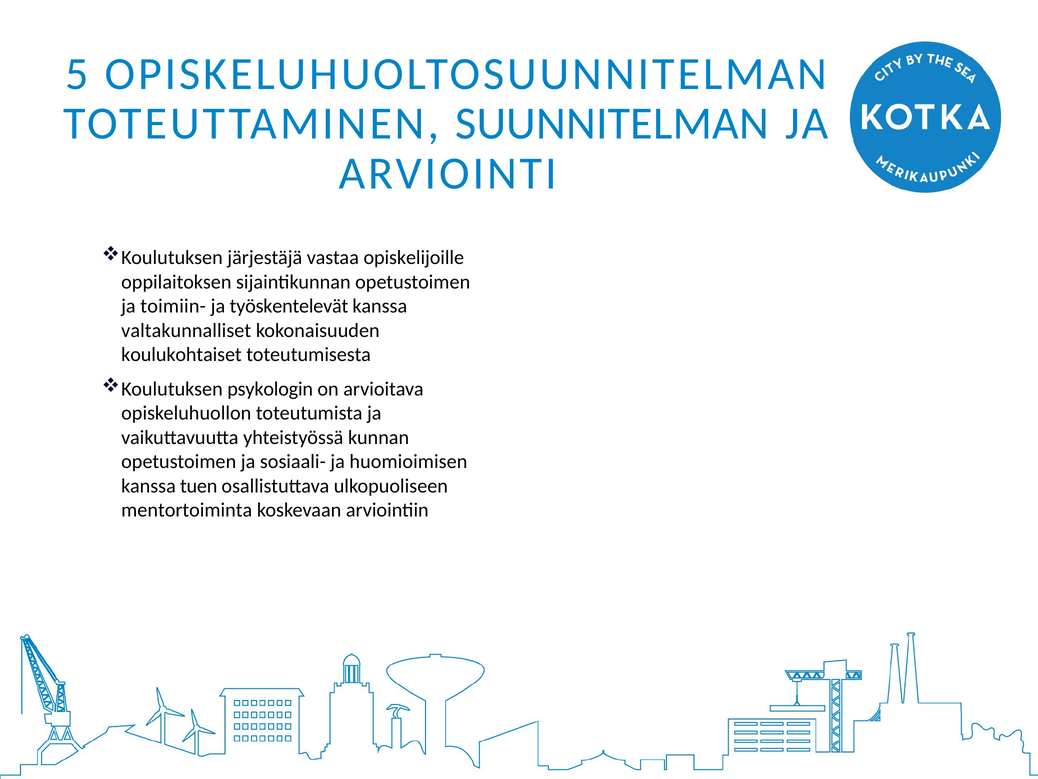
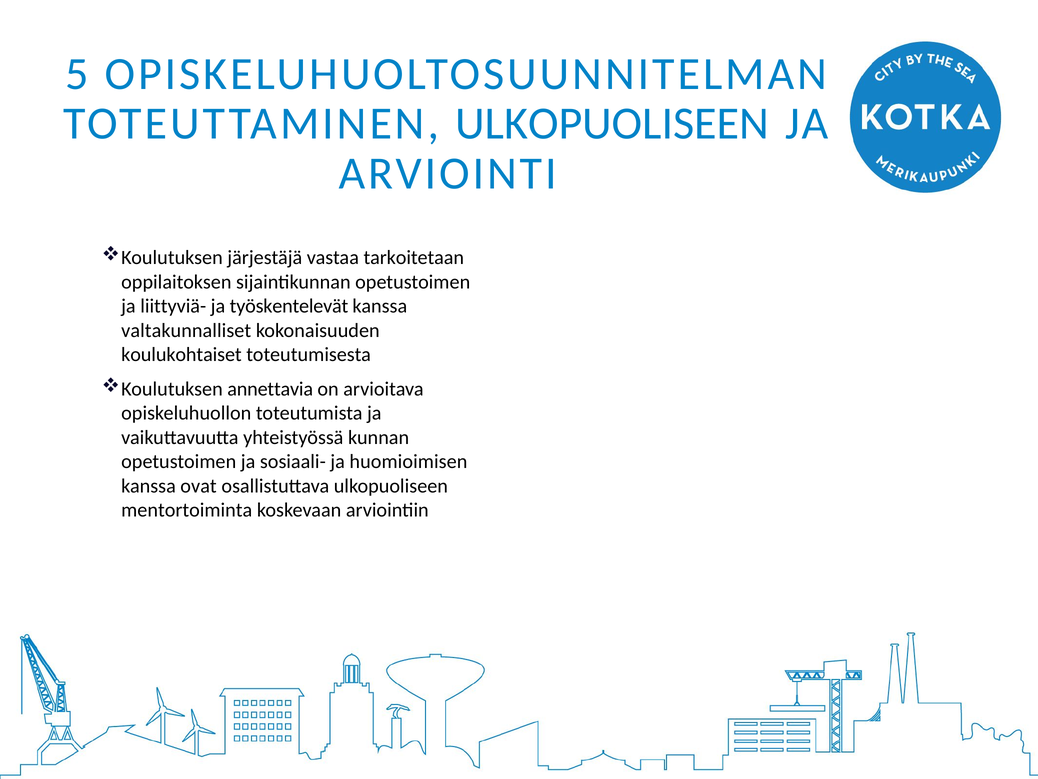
TOTEUTTAMINEN SUUNNITELMAN: SUUNNITELMAN -> ULKOPUOLISEEN
opiskelijoille: opiskelijoille -> tarkoitetaan
toimiin-: toimiin- -> liittyviä-
psykologin: psykologin -> annettavia
tuen: tuen -> ovat
